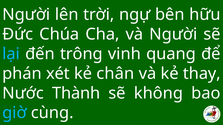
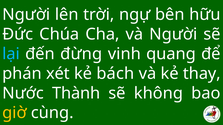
trông: trông -> đừng
chân: chân -> bách
giờ colour: light blue -> yellow
